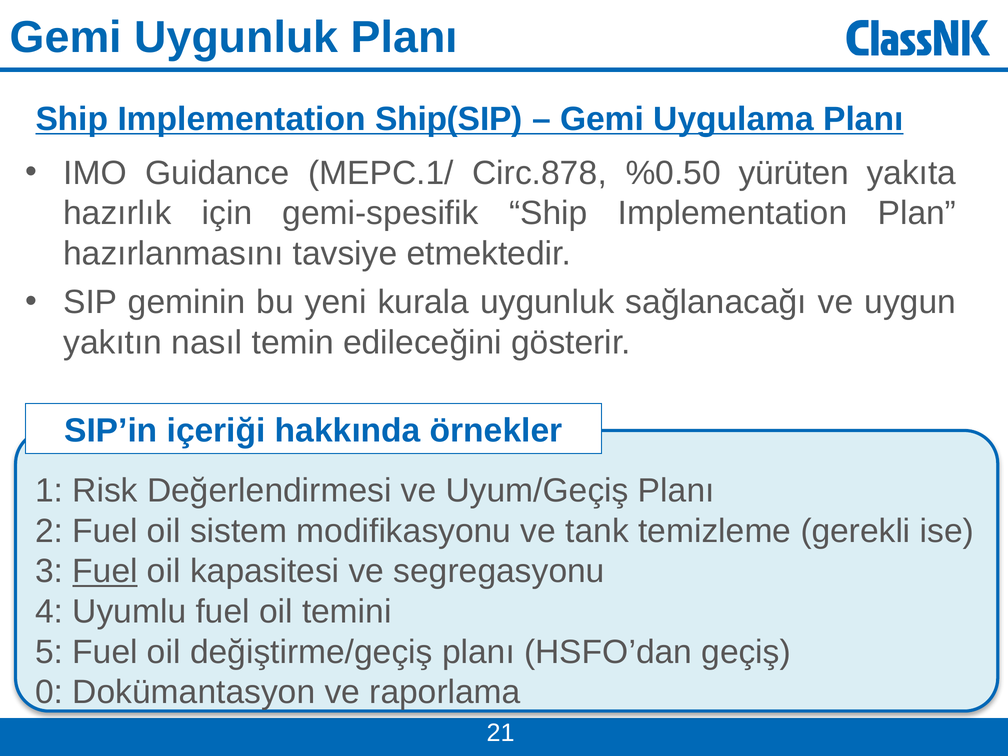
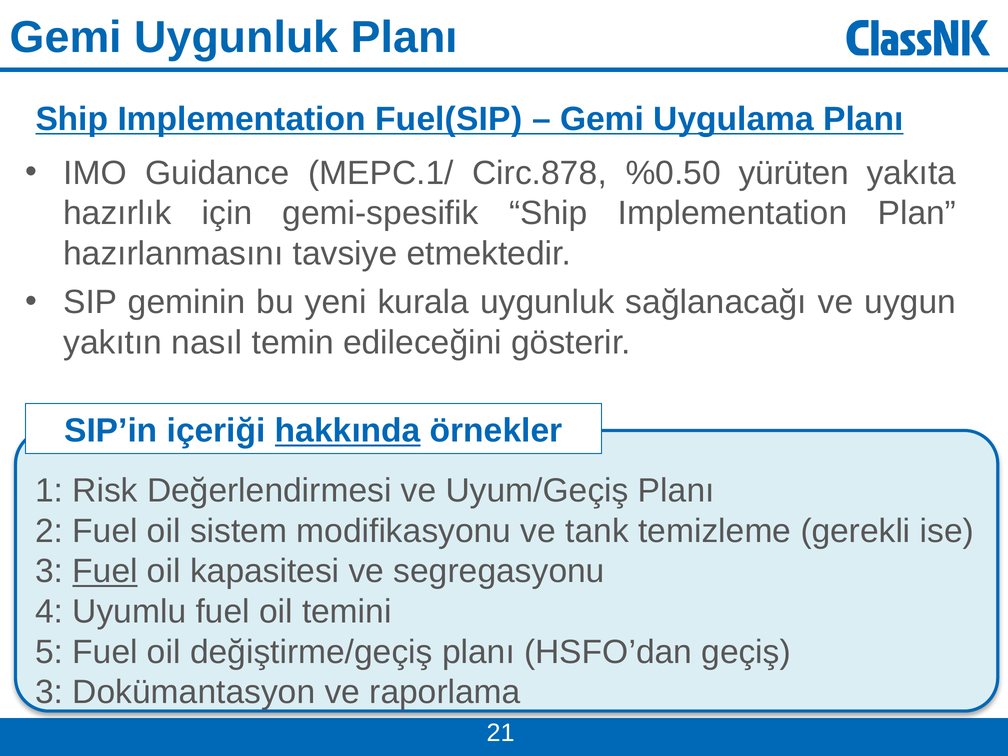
Ship(SIP: Ship(SIP -> Fuel(SIP
hakkında underline: none -> present
0 at (49, 692): 0 -> 3
